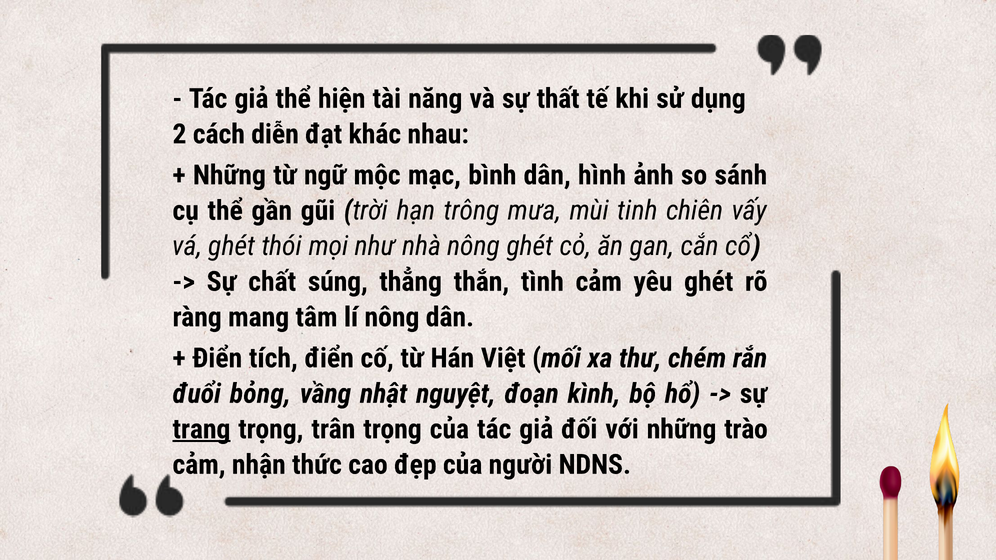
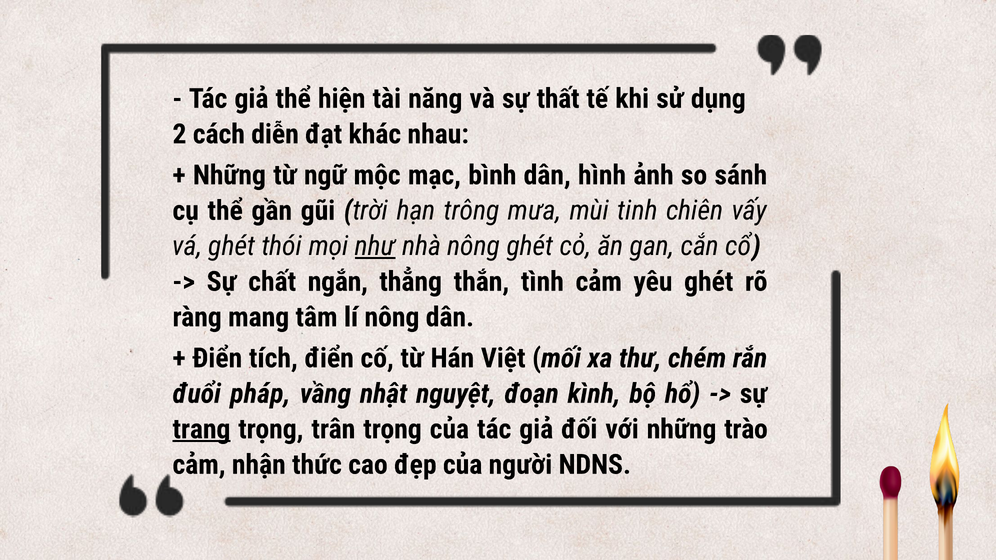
như underline: none -> present
súng: súng -> ngắn
bỏng: bỏng -> pháp
